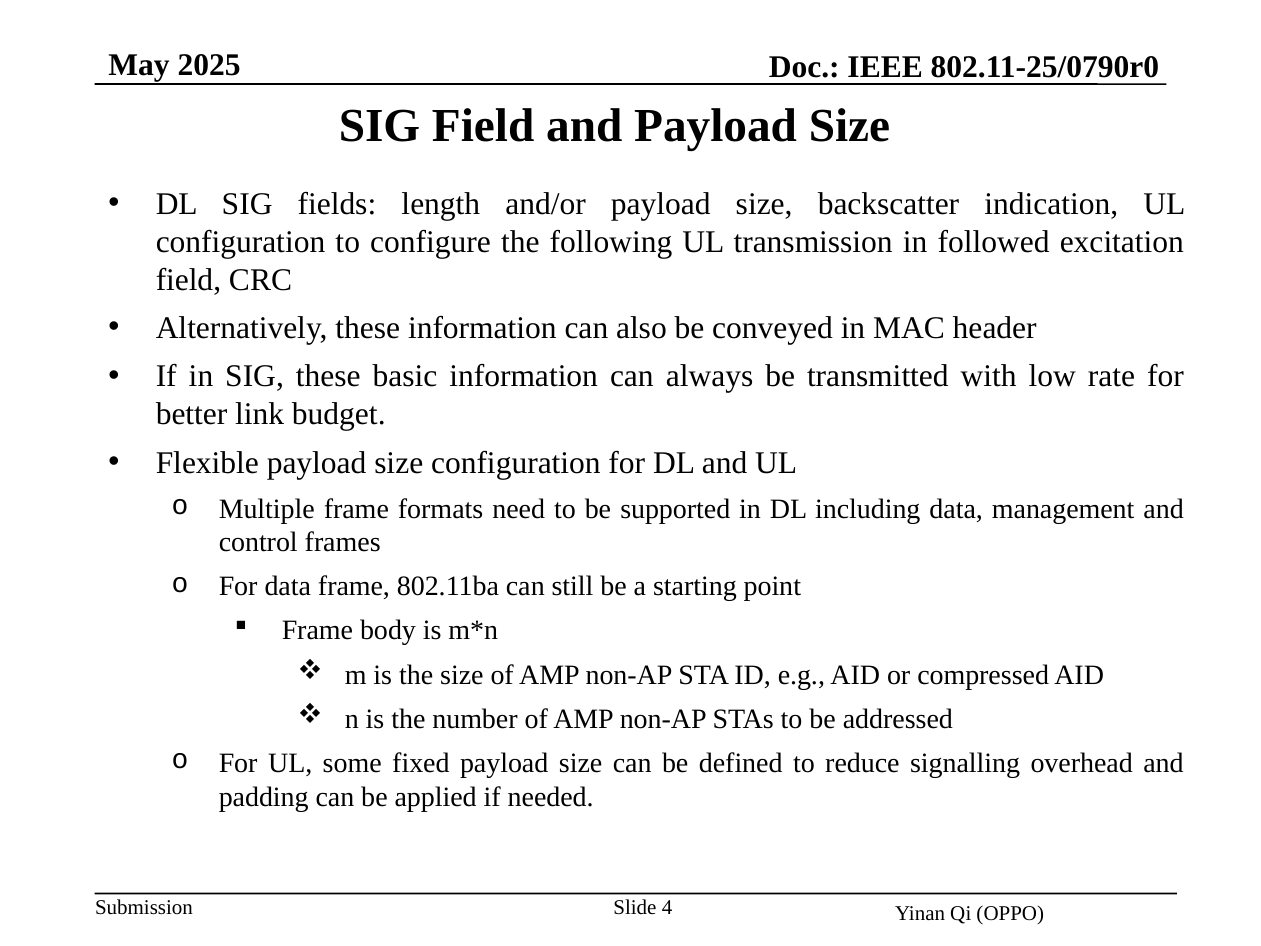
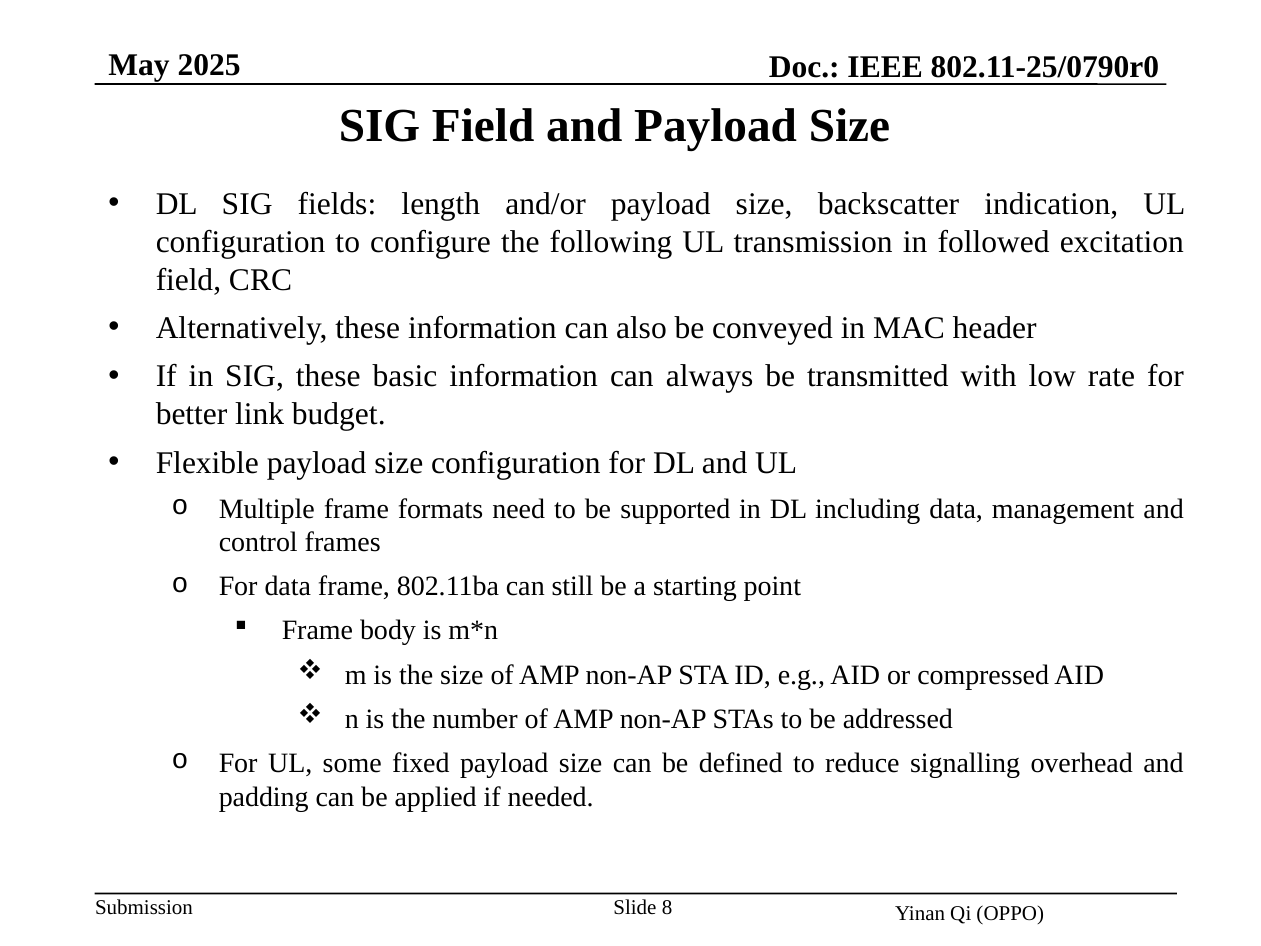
4: 4 -> 8
